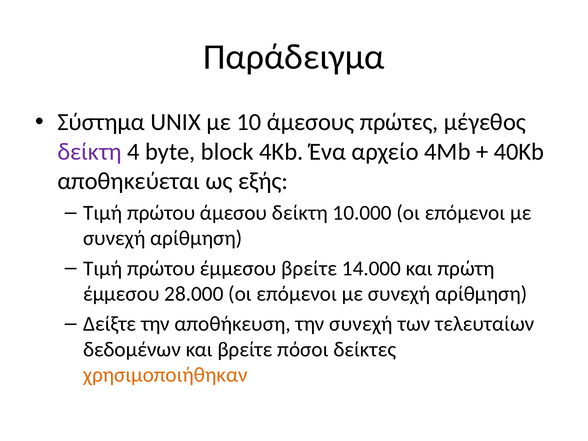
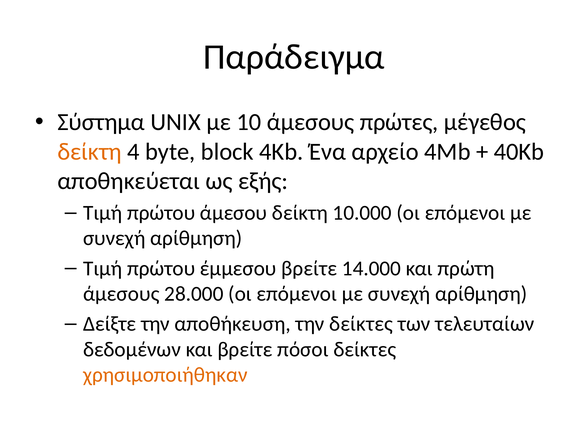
δείκτη at (90, 152) colour: purple -> orange
έμμεσου at (121, 294): έμμεσου -> άμεσους
την συνεχή: συνεχή -> δείκτες
